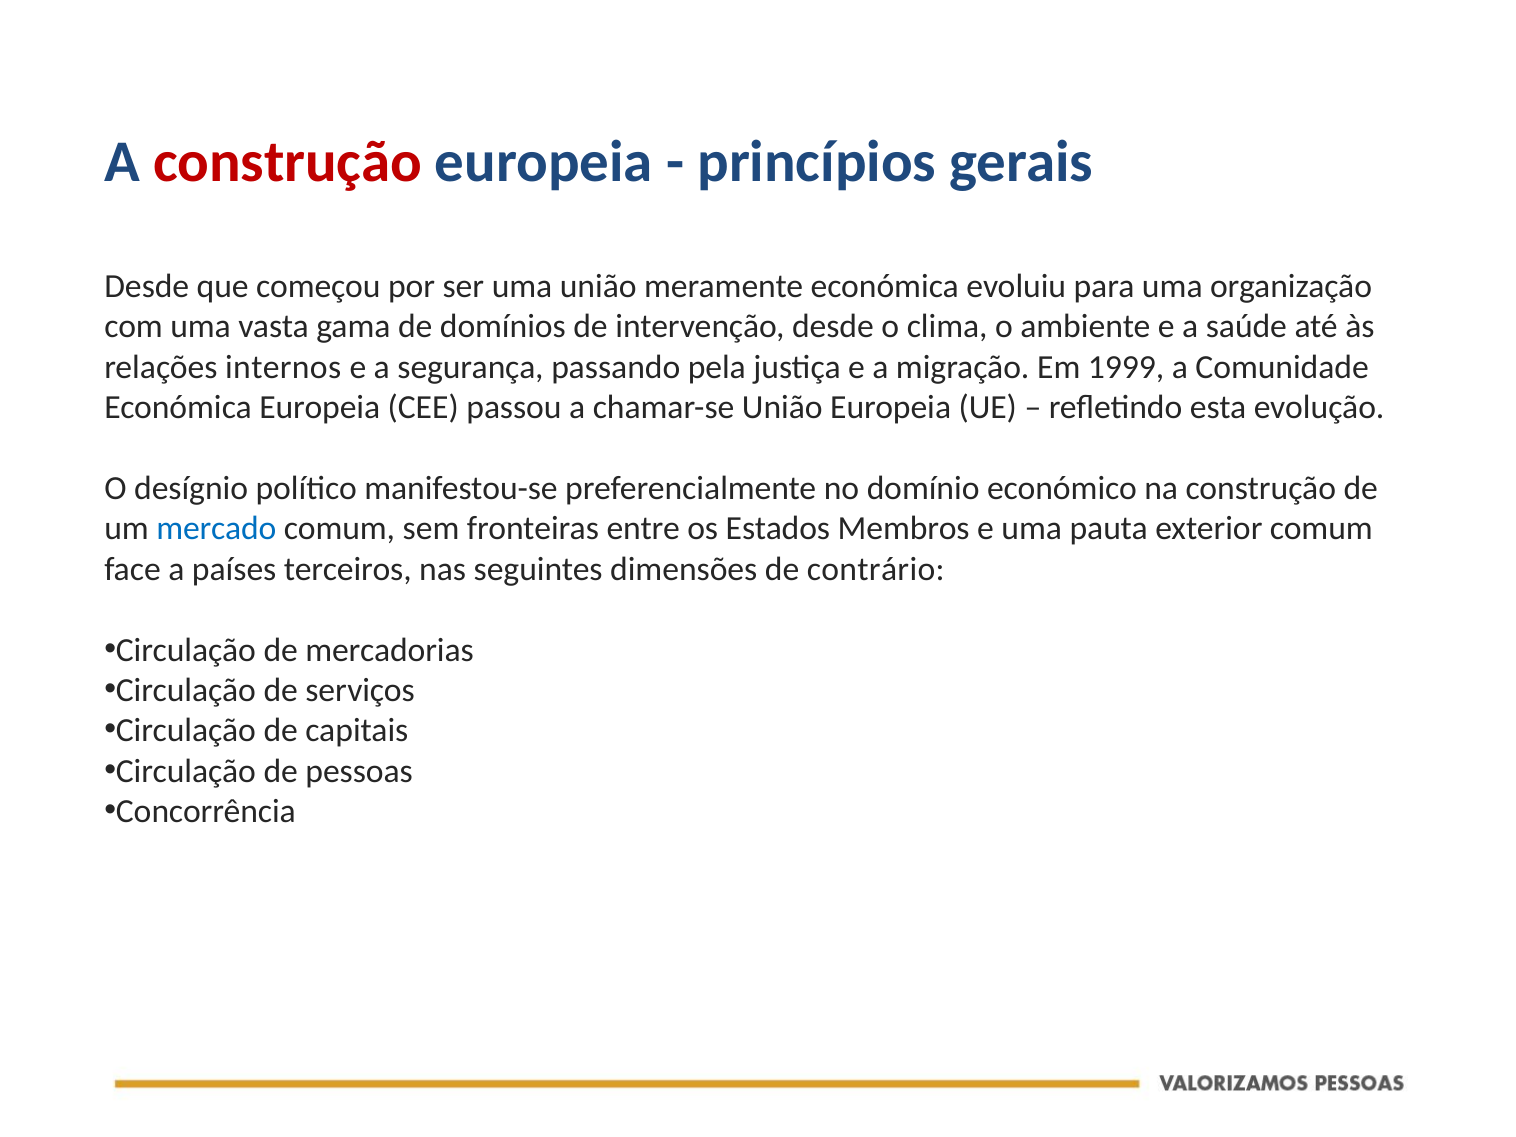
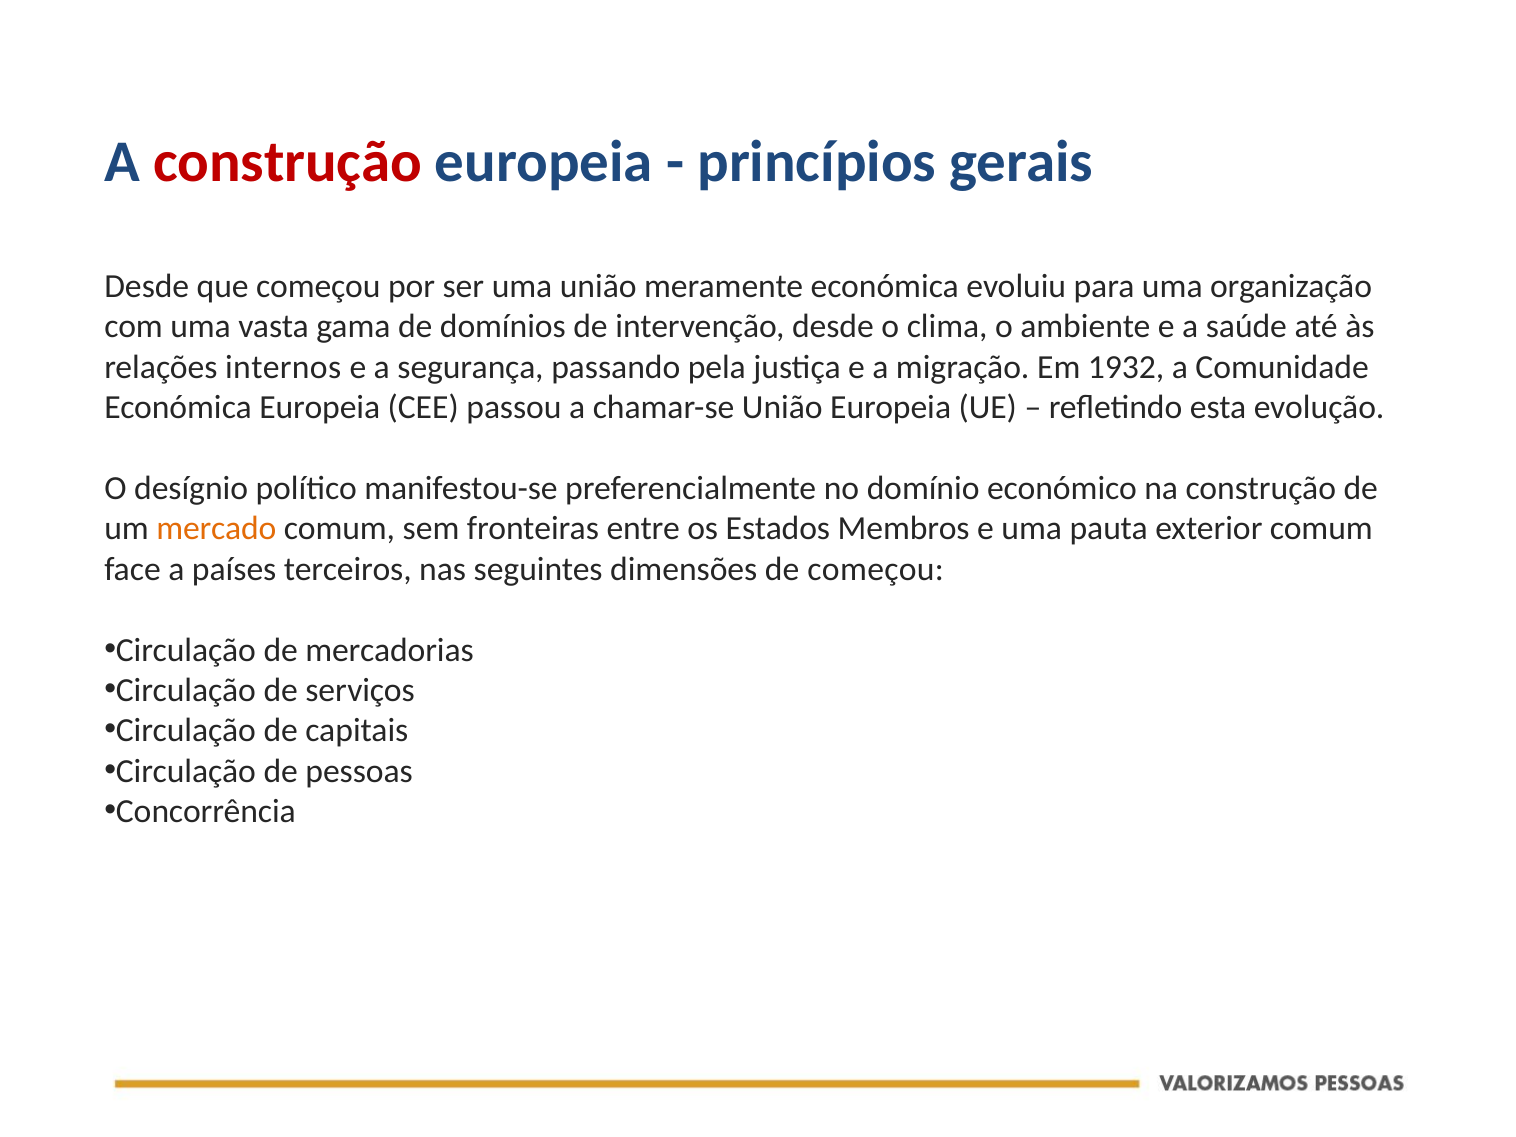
1999: 1999 -> 1932
mercado colour: blue -> orange
de contrário: contrário -> começou
